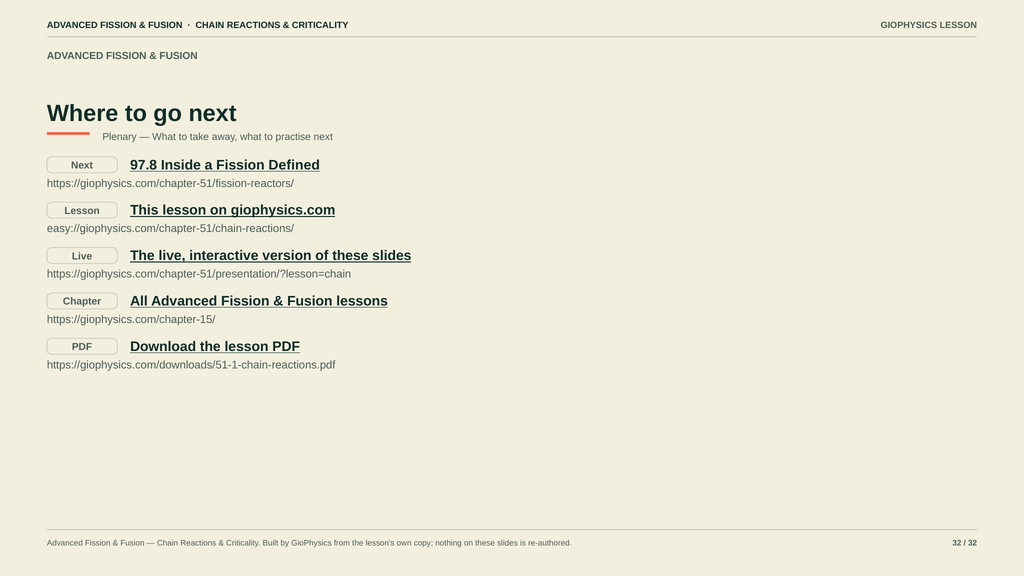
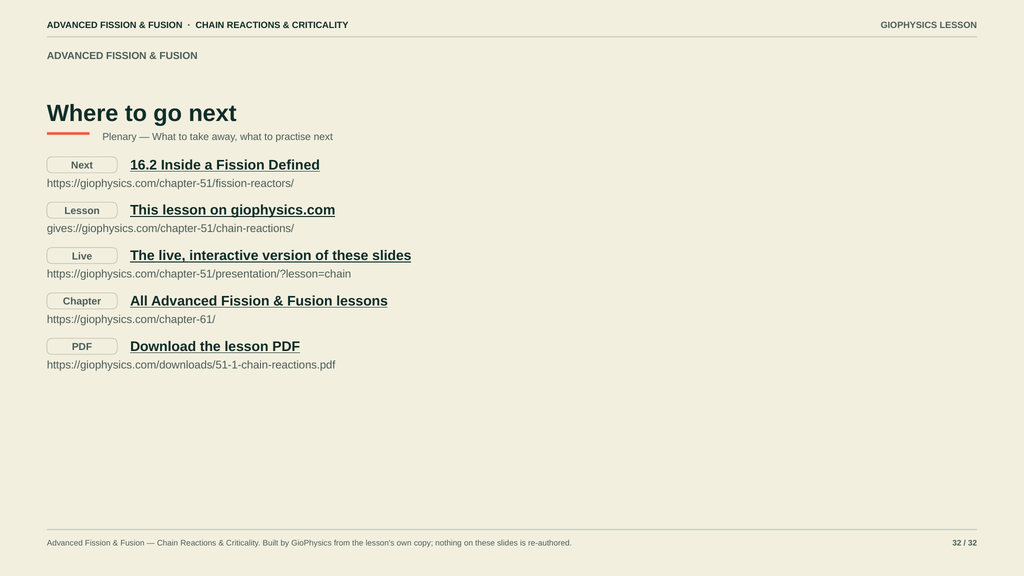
97.8: 97.8 -> 16.2
easy://giophysics.com/chapter-51/chain-reactions/: easy://giophysics.com/chapter-51/chain-reactions/ -> gives://giophysics.com/chapter-51/chain-reactions/
https://giophysics.com/chapter-15/: https://giophysics.com/chapter-15/ -> https://giophysics.com/chapter-61/
